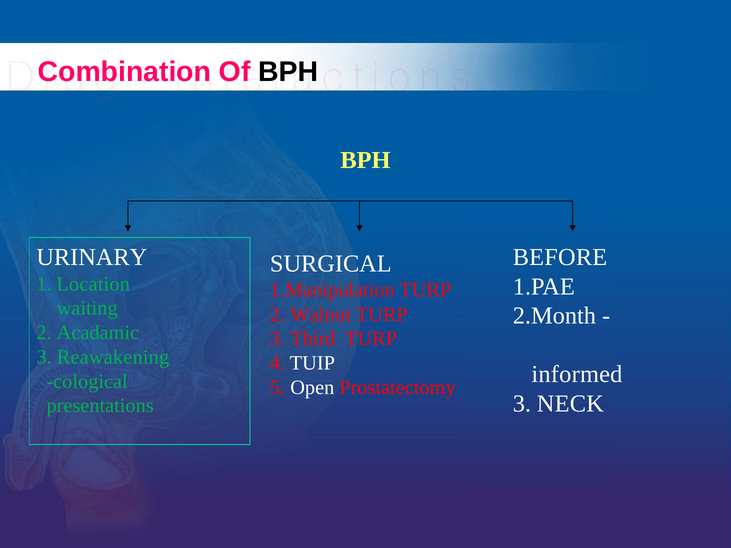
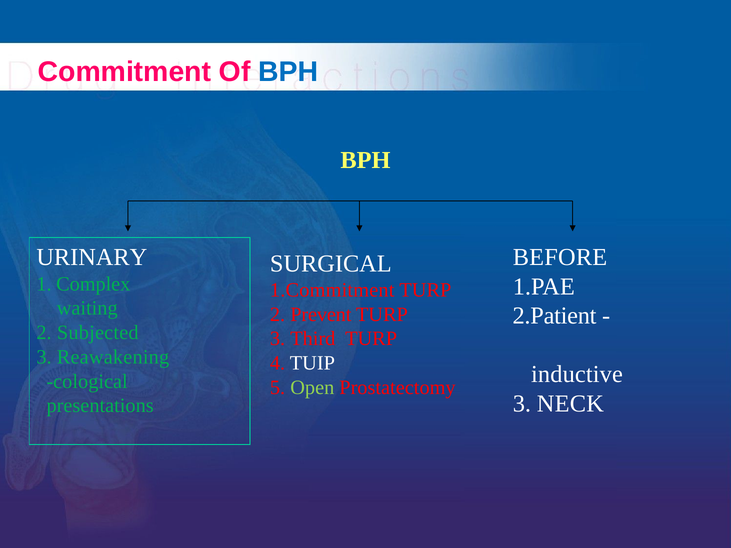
Combination: Combination -> Commitment
BPH at (288, 72) colour: black -> blue
Location: Location -> Complex
1.Manipulation: 1.Manipulation -> 1.Commitment
2.Month: 2.Month -> 2.Patient
Walnut: Walnut -> Prevent
Acadamic: Acadamic -> Subjected
informed: informed -> inductive
Open colour: white -> light green
